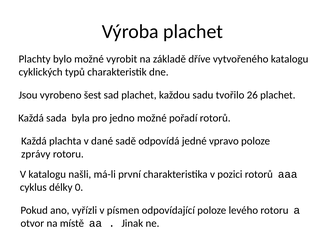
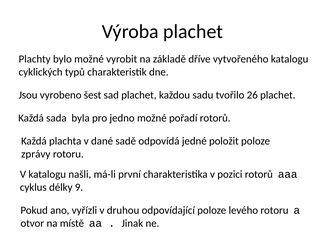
vpravo: vpravo -> položit
0: 0 -> 9
písmen: písmen -> druhou
